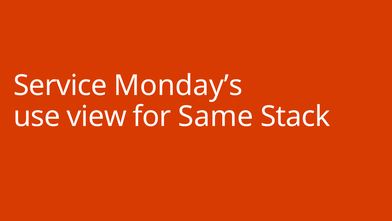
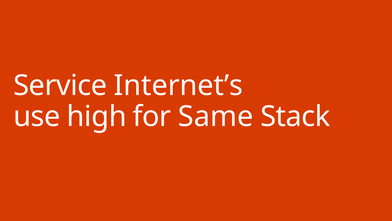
Monday’s: Monday’s -> Internet’s
view: view -> high
